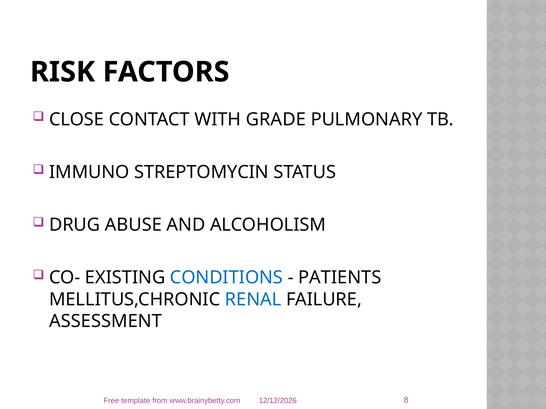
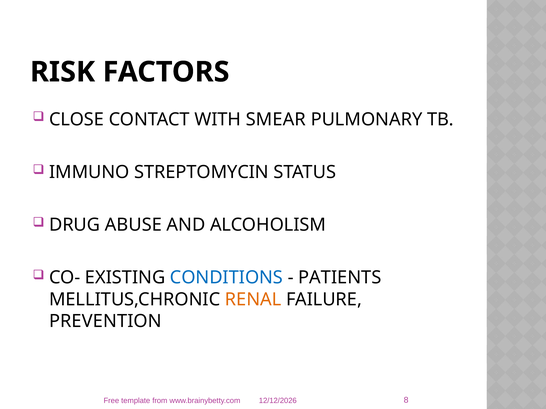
GRADE: GRADE -> SMEAR
RENAL colour: blue -> orange
ASSESSMENT: ASSESSMENT -> PREVENTION
